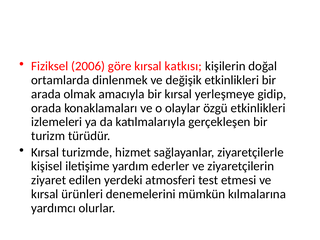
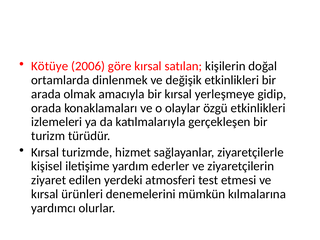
Fiziksel: Fiziksel -> Kötüye
katkısı: katkısı -> satılan
